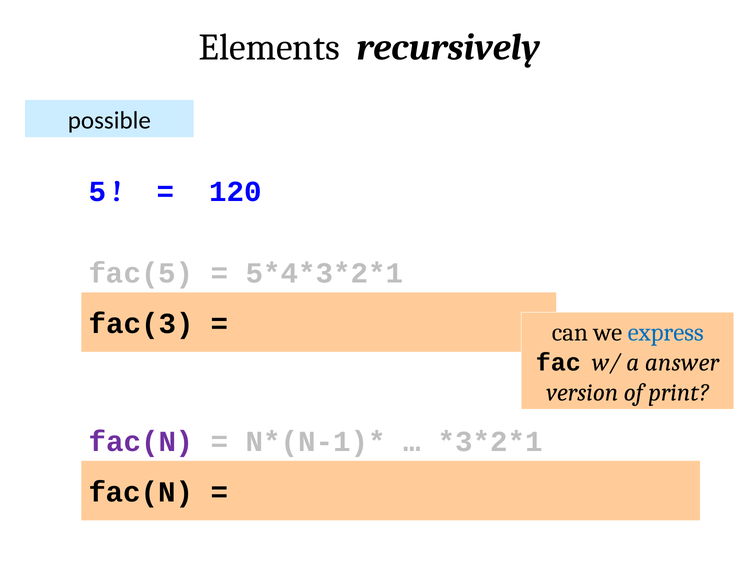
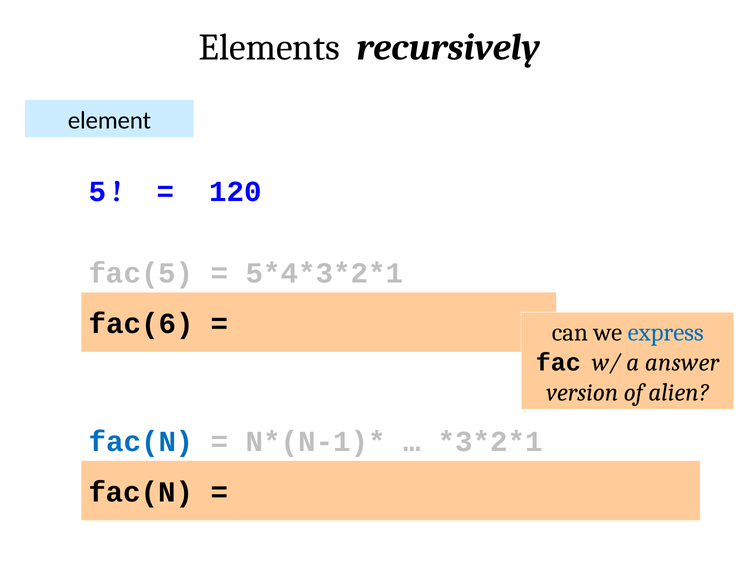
possible: possible -> element
fac(3: fac(3 -> fac(6
print: print -> alien
fac(N at (141, 442) colour: purple -> blue
